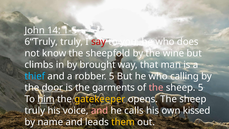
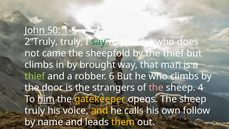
14: 14 -> 50
6“Truly: 6“Truly -> 2“Truly
say colour: red -> green
know: know -> came
the wine: wine -> thief
thief at (35, 76) colour: light blue -> light green
robber 5: 5 -> 6
who calling: calling -> climbs
door underline: present -> none
garments: garments -> strangers
sheep 5: 5 -> 4
and at (100, 110) colour: pink -> yellow
kissed: kissed -> follow
